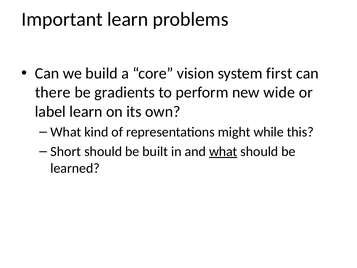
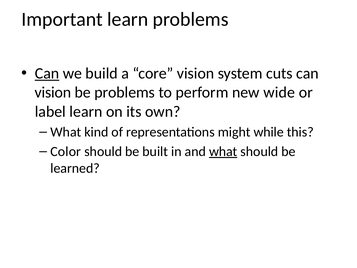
Can at (47, 73) underline: none -> present
first: first -> cuts
there at (53, 92): there -> vision
be gradients: gradients -> problems
Short: Short -> Color
